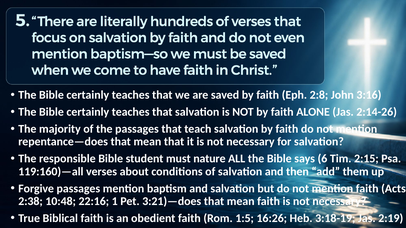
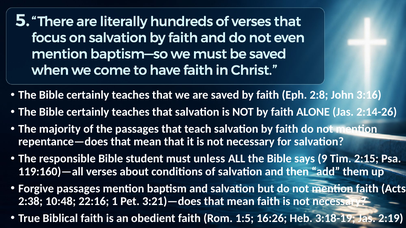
nature: nature -> unless
6: 6 -> 9
